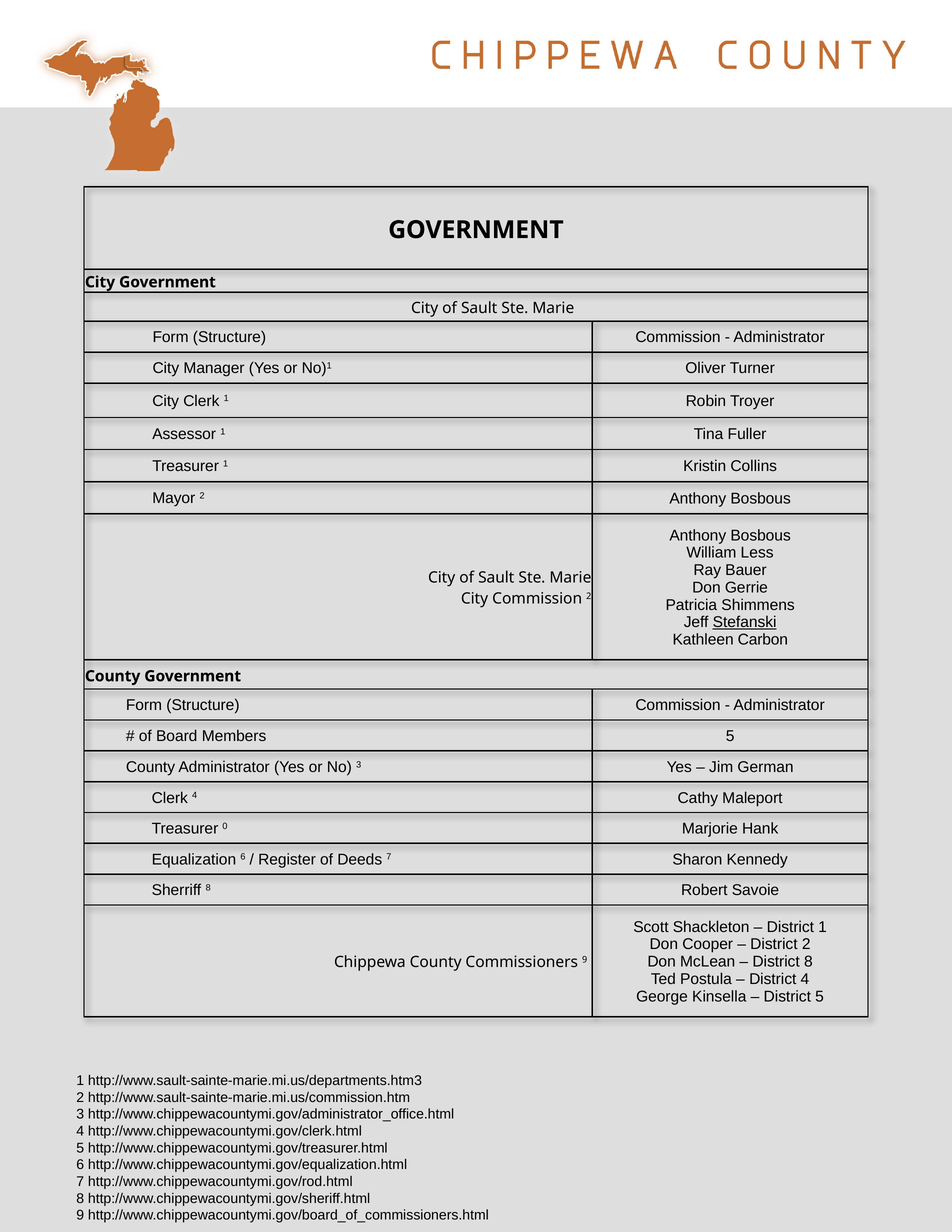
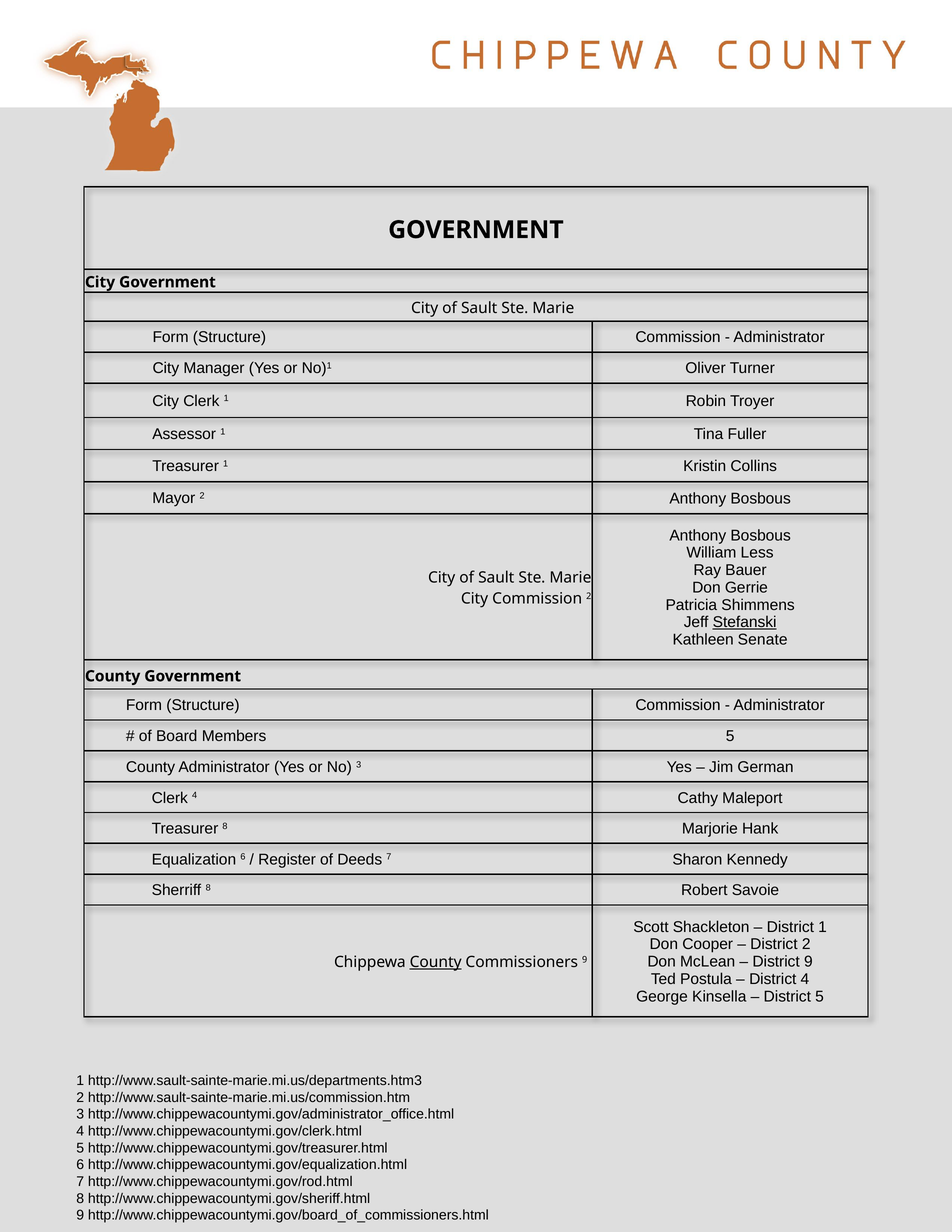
Carbon: Carbon -> Senate
Treasurer 0: 0 -> 8
District 8: 8 -> 9
County at (436, 962) underline: none -> present
